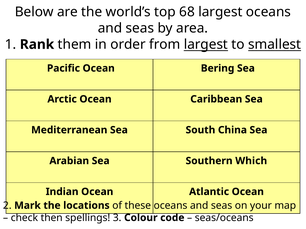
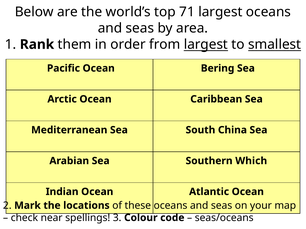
68: 68 -> 71
then: then -> near
